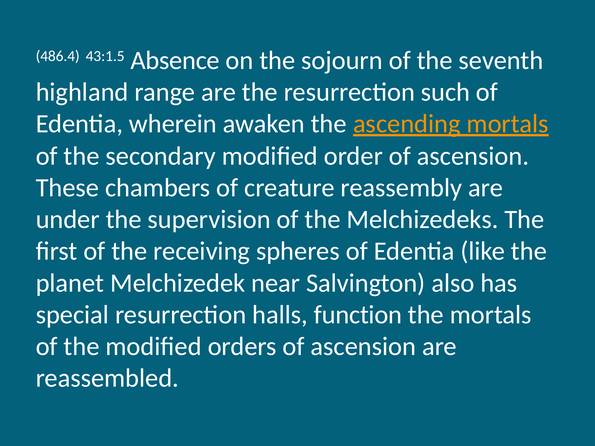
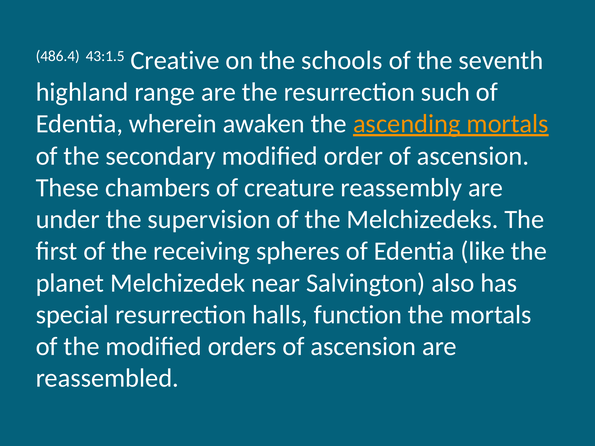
Absence: Absence -> Creative
sojourn: sojourn -> schools
